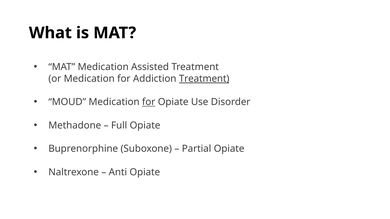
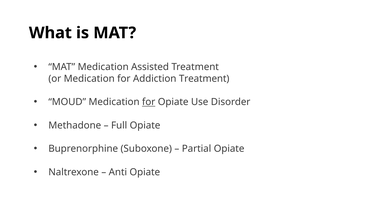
Treatment at (204, 79) underline: present -> none
